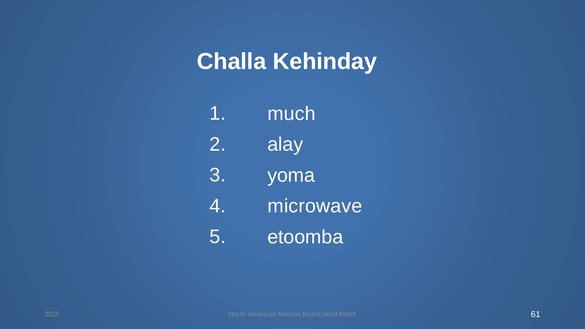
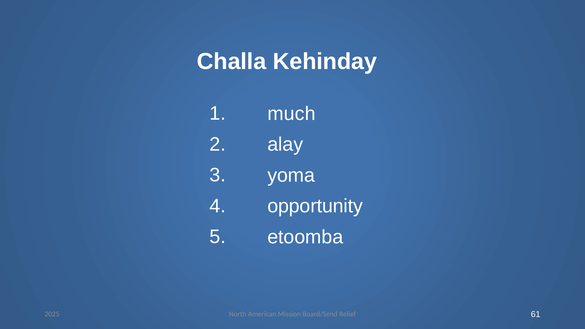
microwave: microwave -> opportunity
